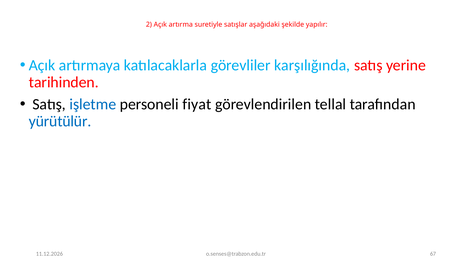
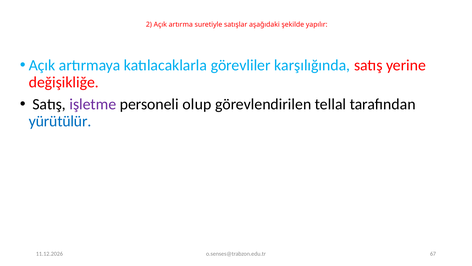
tarihinden: tarihinden -> değişikliğe
işletme colour: blue -> purple
fiyat: fiyat -> olup
